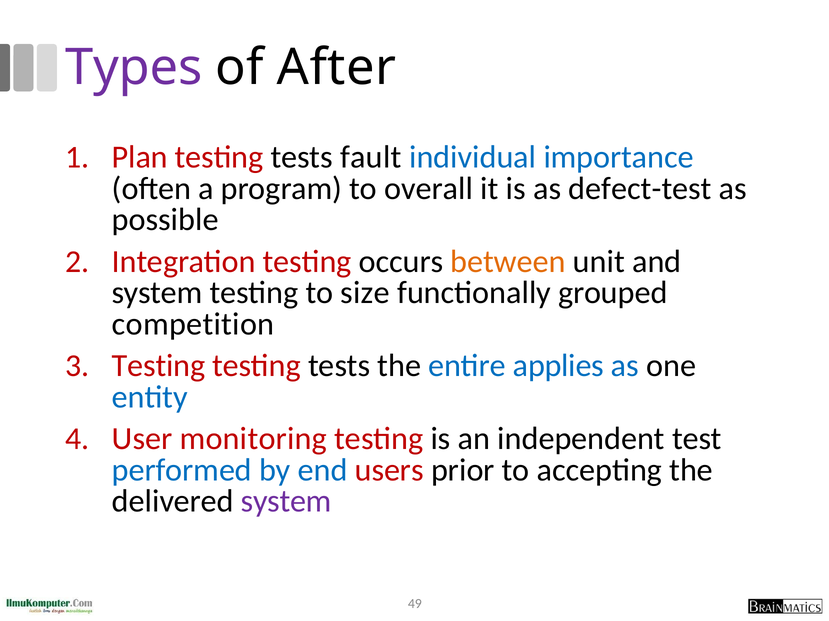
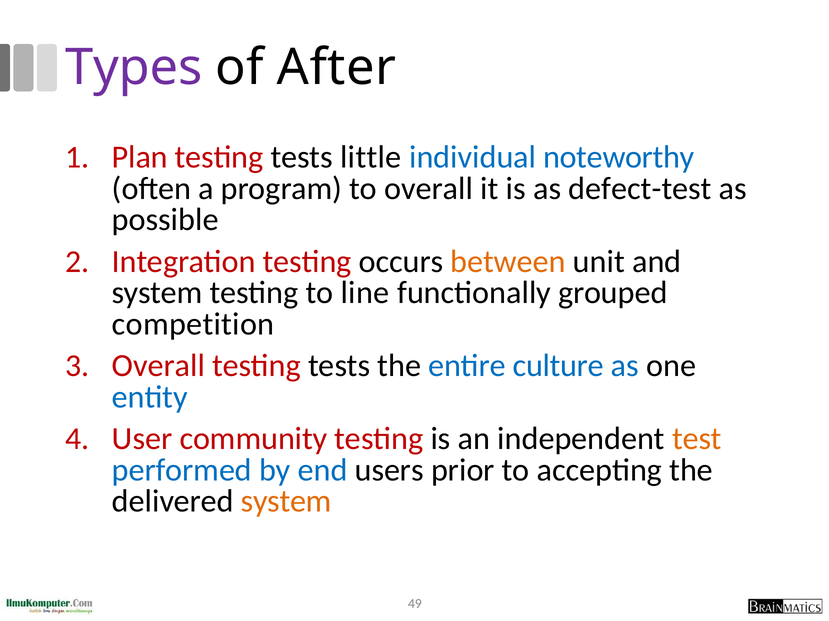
fault: fault -> little
importance: importance -> noteworthy
size: size -> line
Testing at (159, 366): Testing -> Overall
applies: applies -> culture
monitoring: monitoring -> community
test colour: black -> orange
users colour: red -> black
system at (286, 502) colour: purple -> orange
